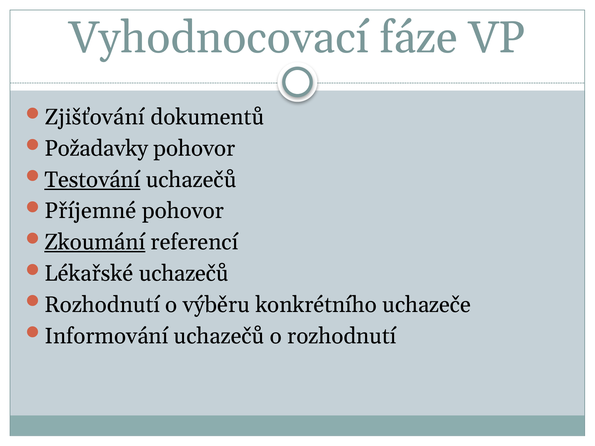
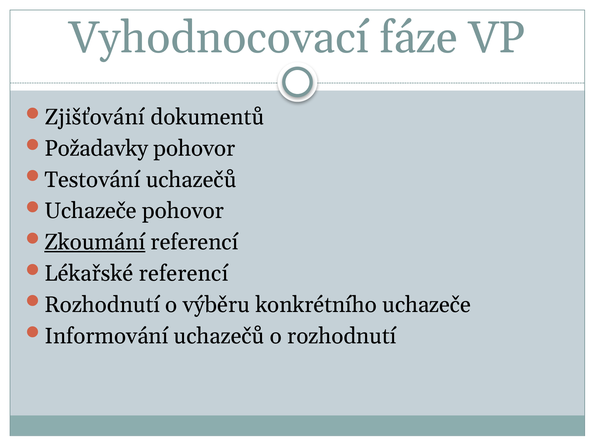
Testování underline: present -> none
Příjemné at (90, 211): Příjemné -> Uchazeče
Lékařské uchazečů: uchazečů -> referencí
